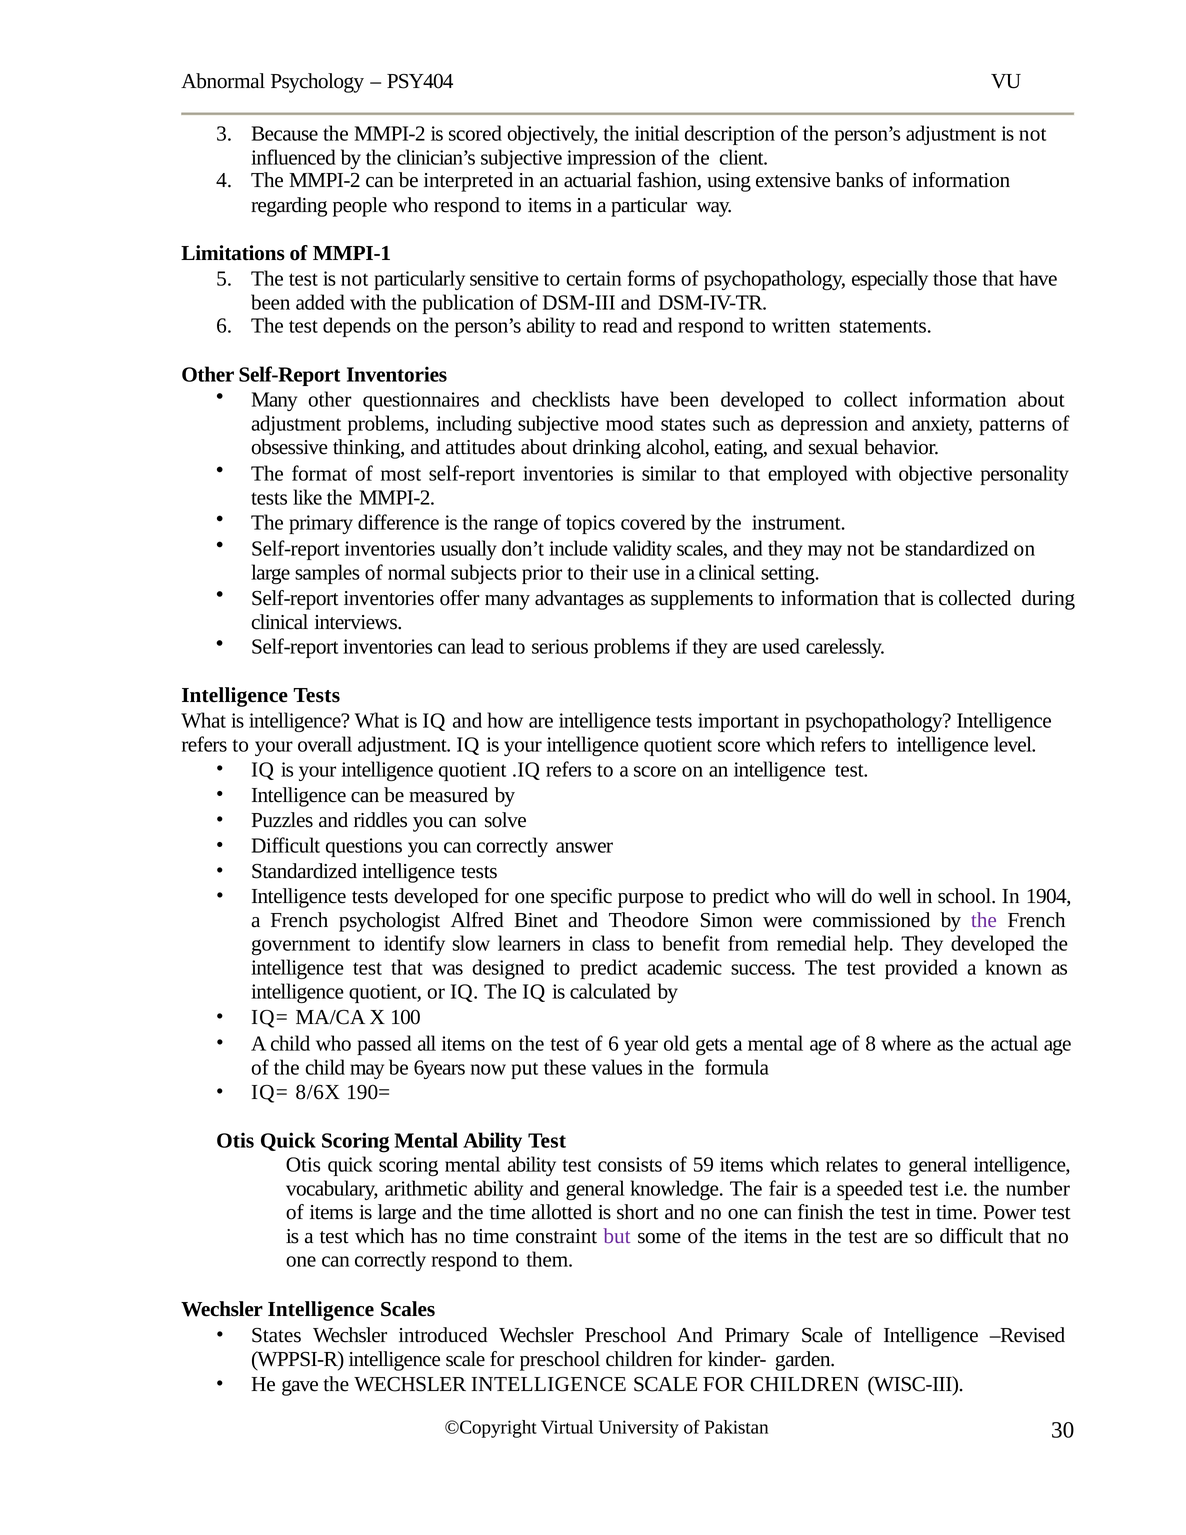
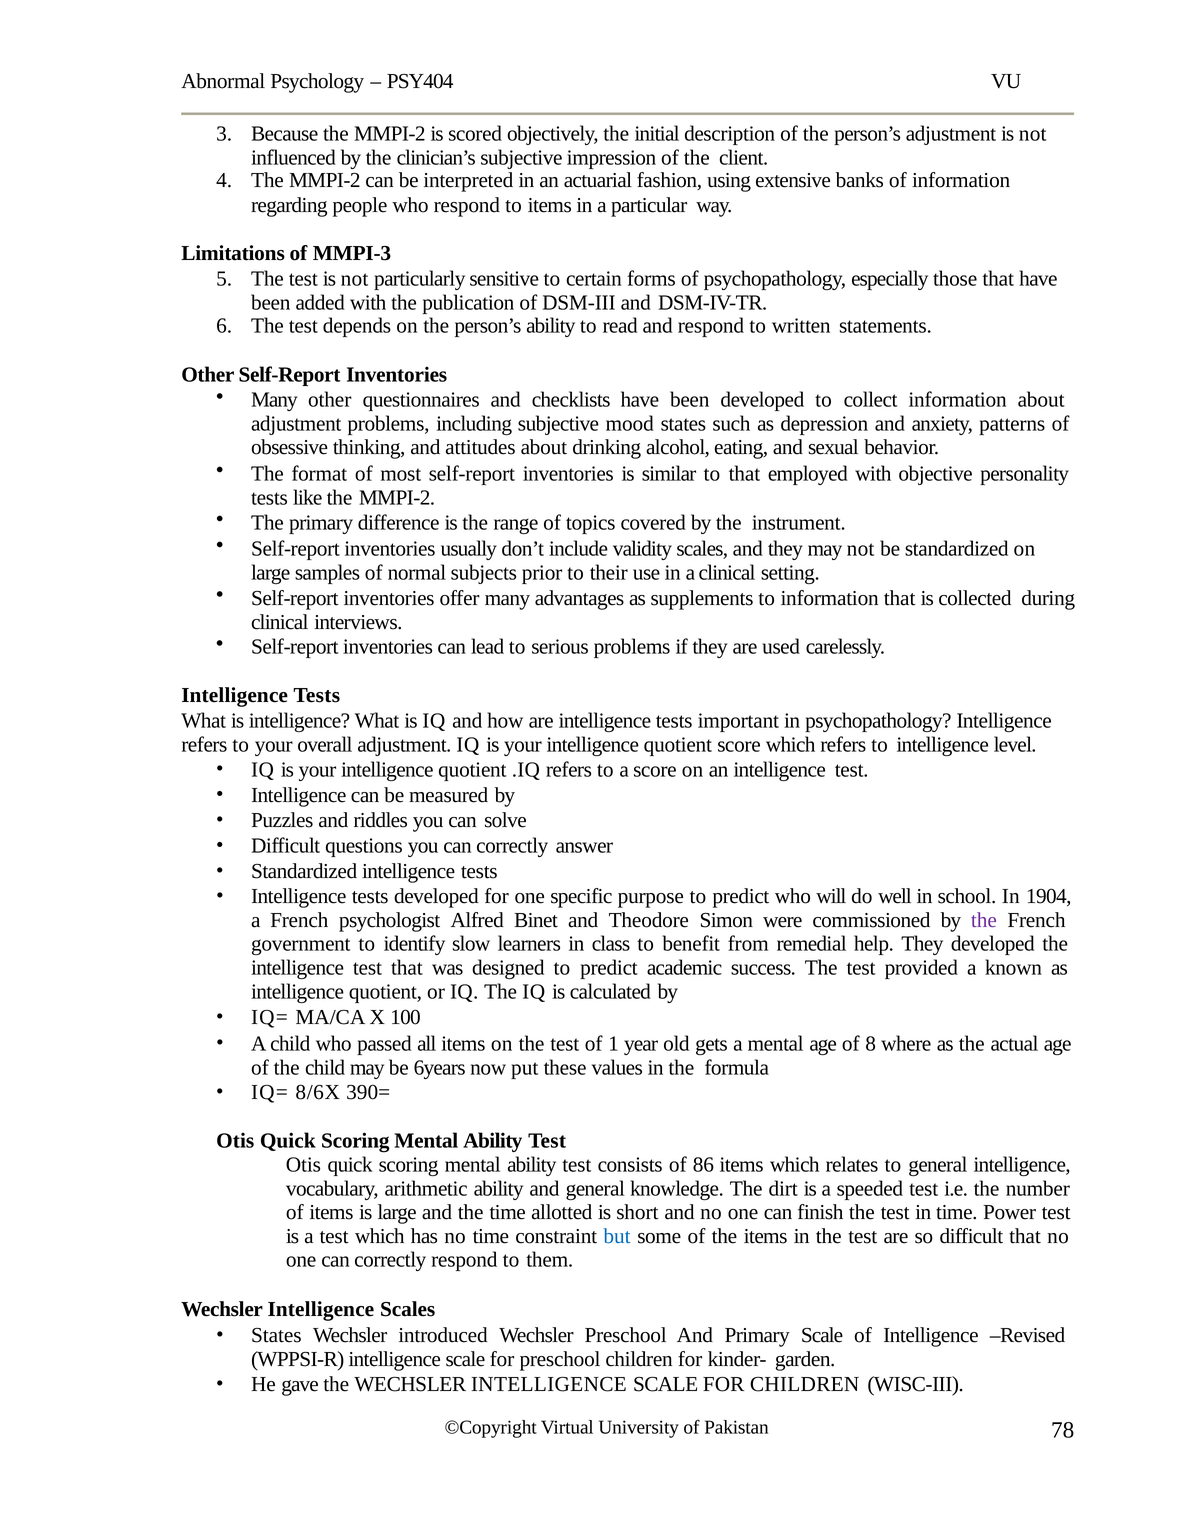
MMPI-1: MMPI-1 -> MMPI-3
of 6: 6 -> 1
190=: 190= -> 390=
59: 59 -> 86
fair: fair -> dirt
but colour: purple -> blue
30: 30 -> 78
